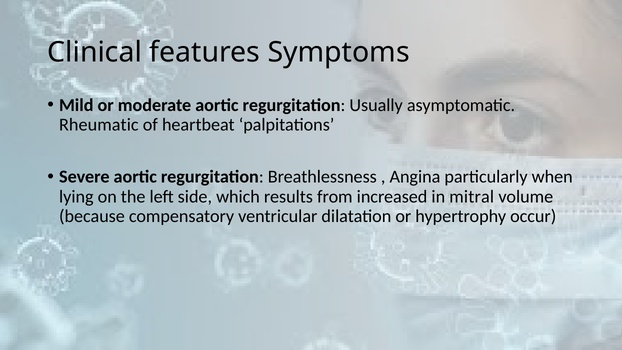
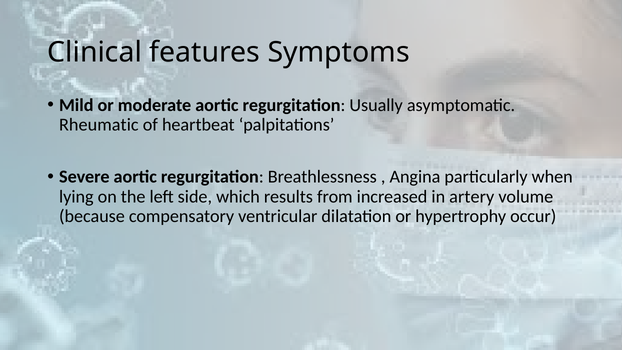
mitral: mitral -> artery
